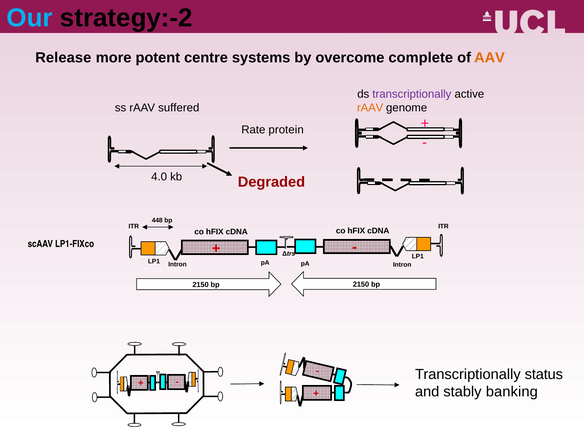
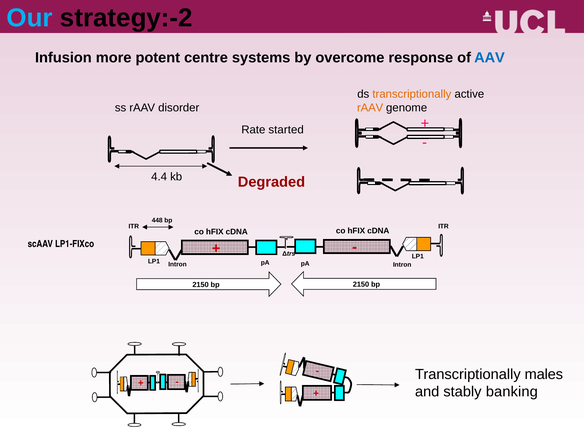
Release: Release -> Infusion
complete: complete -> response
AAV colour: orange -> blue
transcriptionally at (412, 94) colour: purple -> orange
suffered: suffered -> disorder
protein: protein -> started
4.0: 4.0 -> 4.4
status: status -> males
